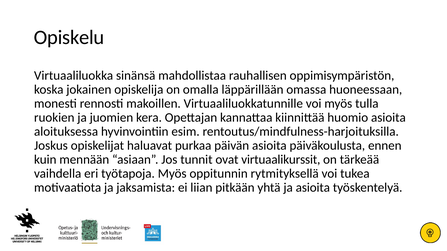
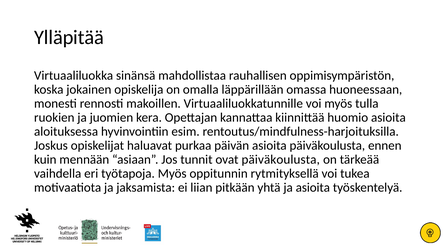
Opiskelu: Opiskelu -> Ylläpitää
ovat virtuaalikurssit: virtuaalikurssit -> päiväkoulusta
